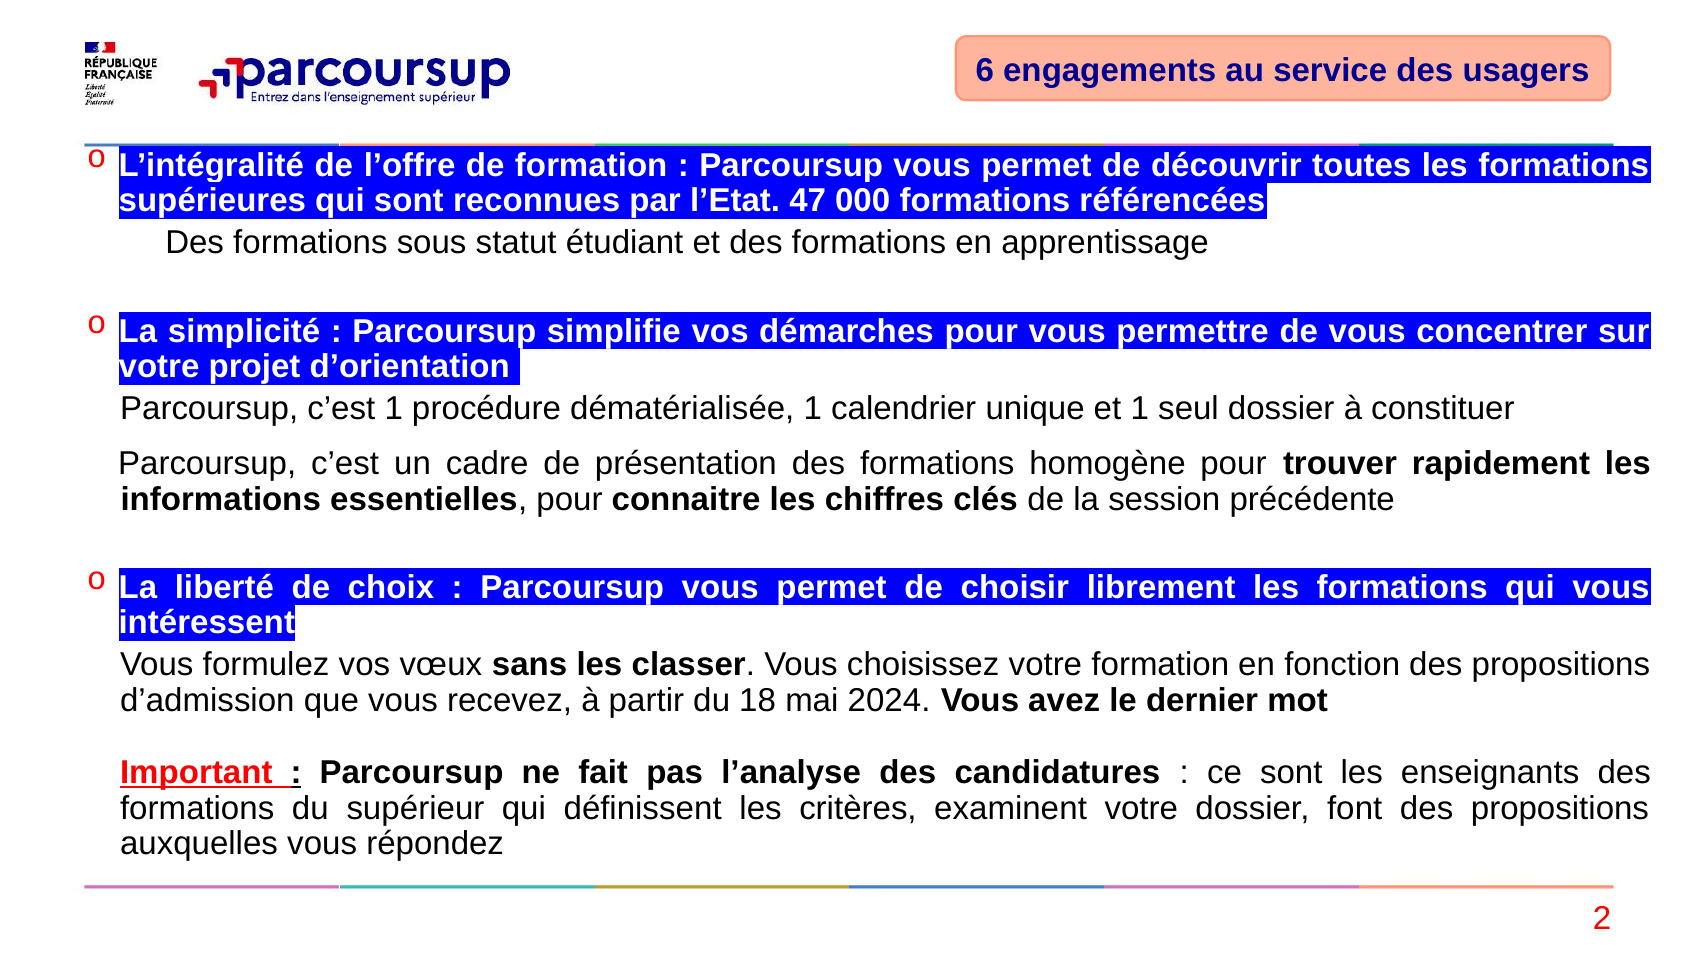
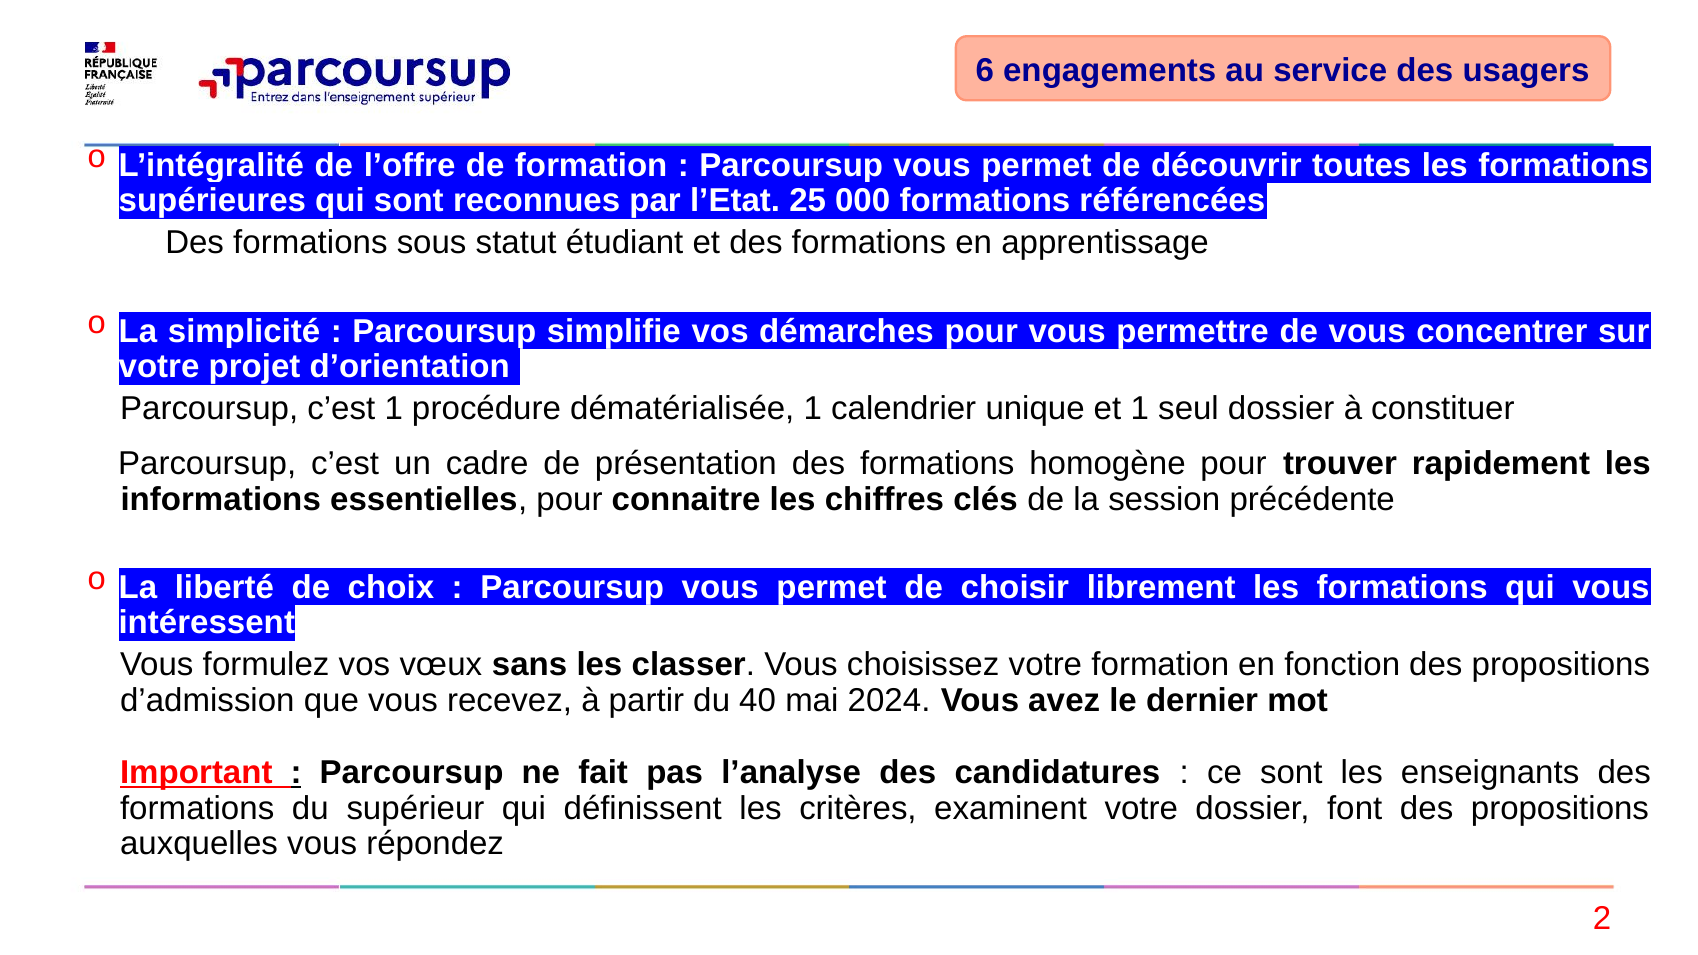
47: 47 -> 25
18: 18 -> 40
